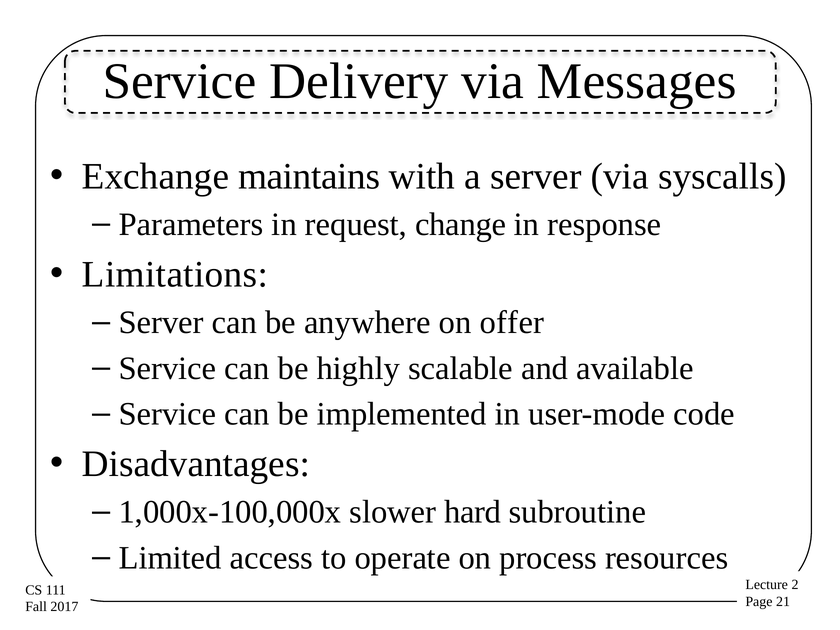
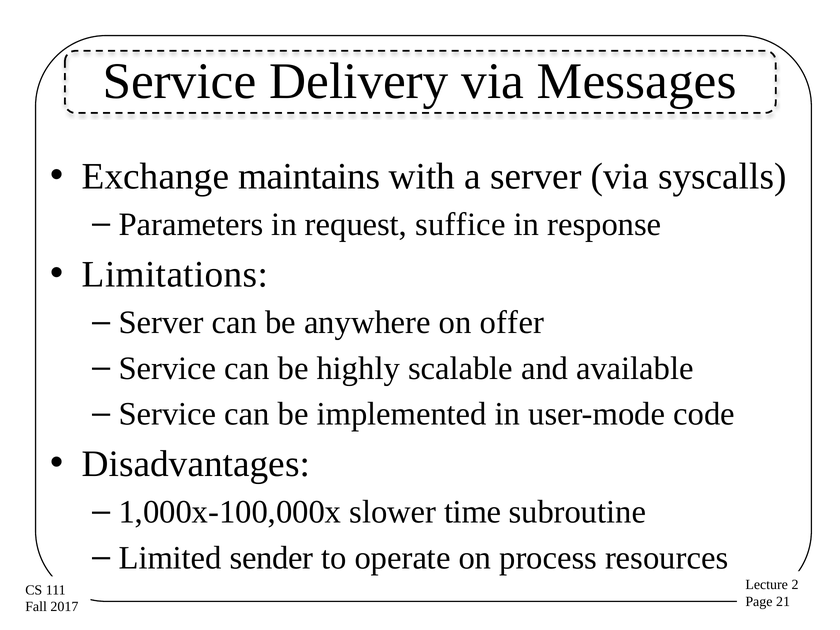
change: change -> suffice
hard: hard -> time
access: access -> sender
